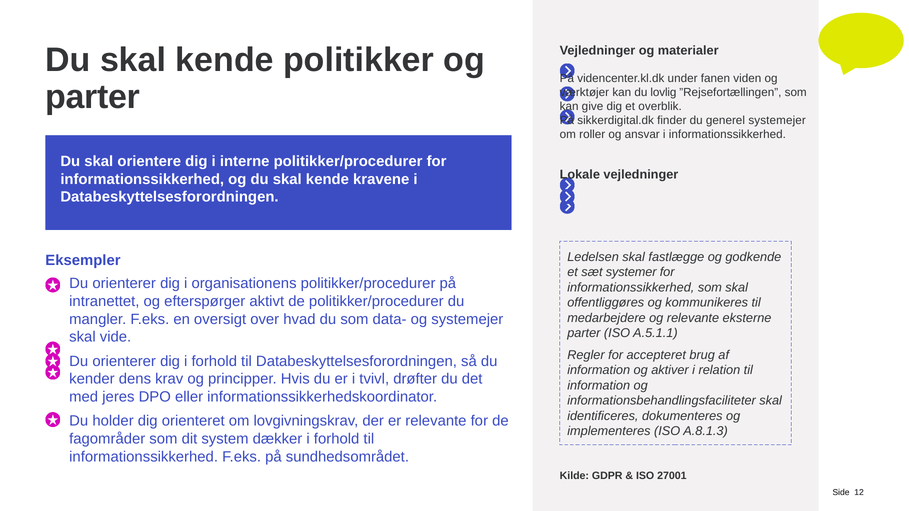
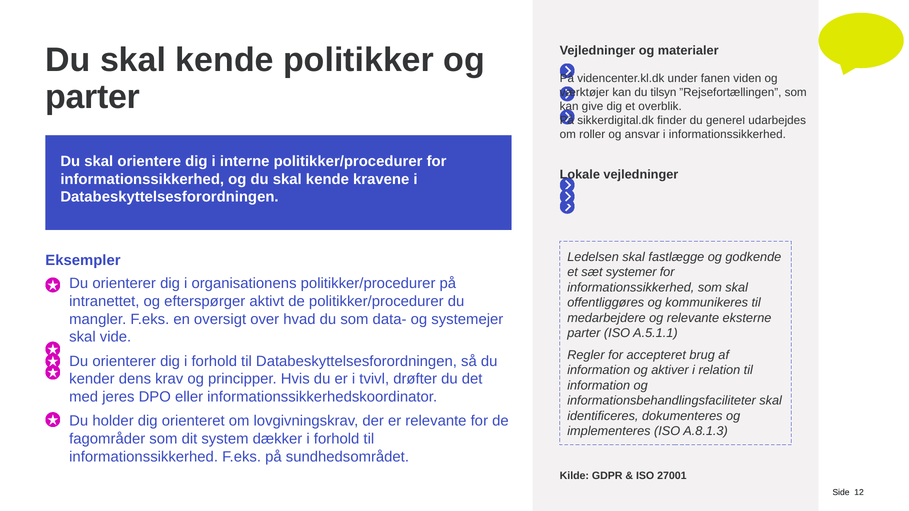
lovlig: lovlig -> tilsyn
generel systemejer: systemejer -> udarbejdes
